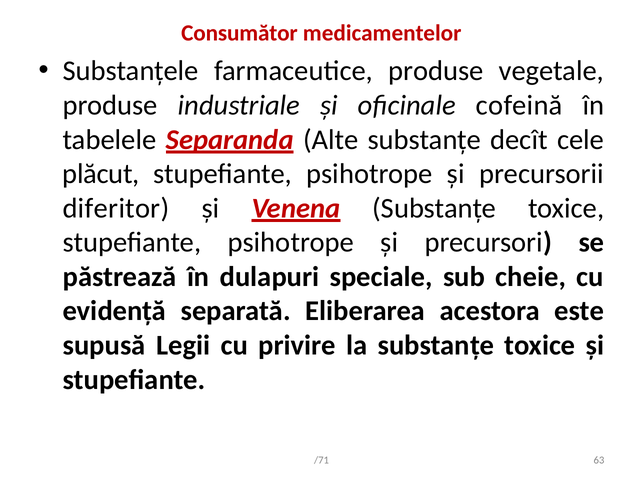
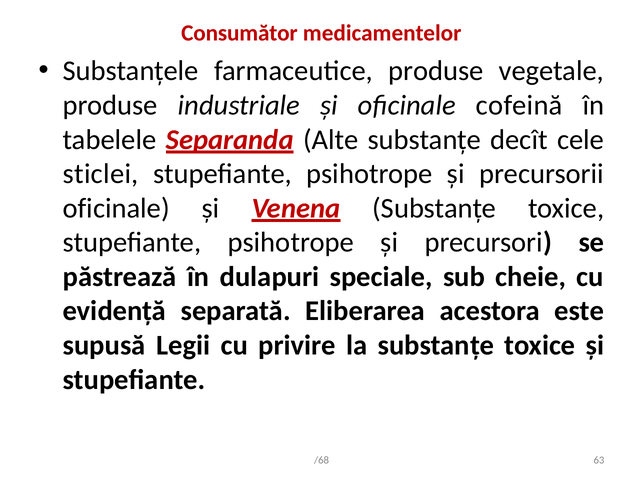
plăcut: plăcut -> sticlei
diferitor at (116, 208): diferitor -> oficinale
/71: /71 -> /68
